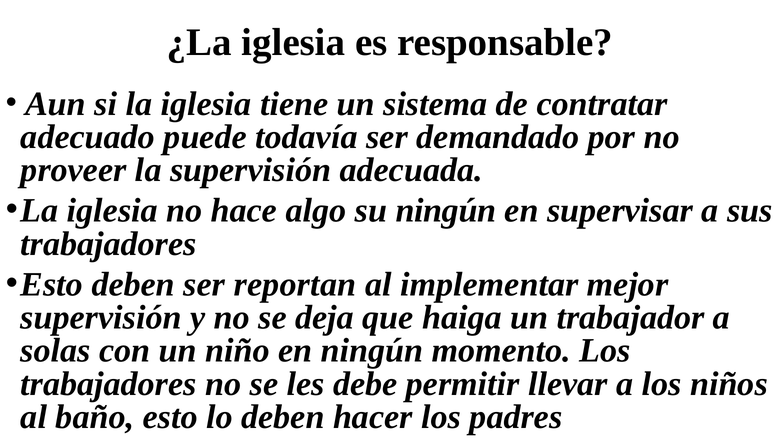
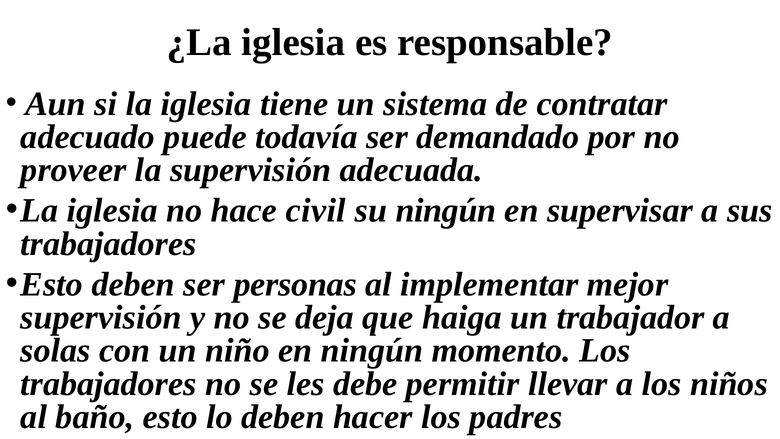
algo: algo -> civil
reportan: reportan -> personas
